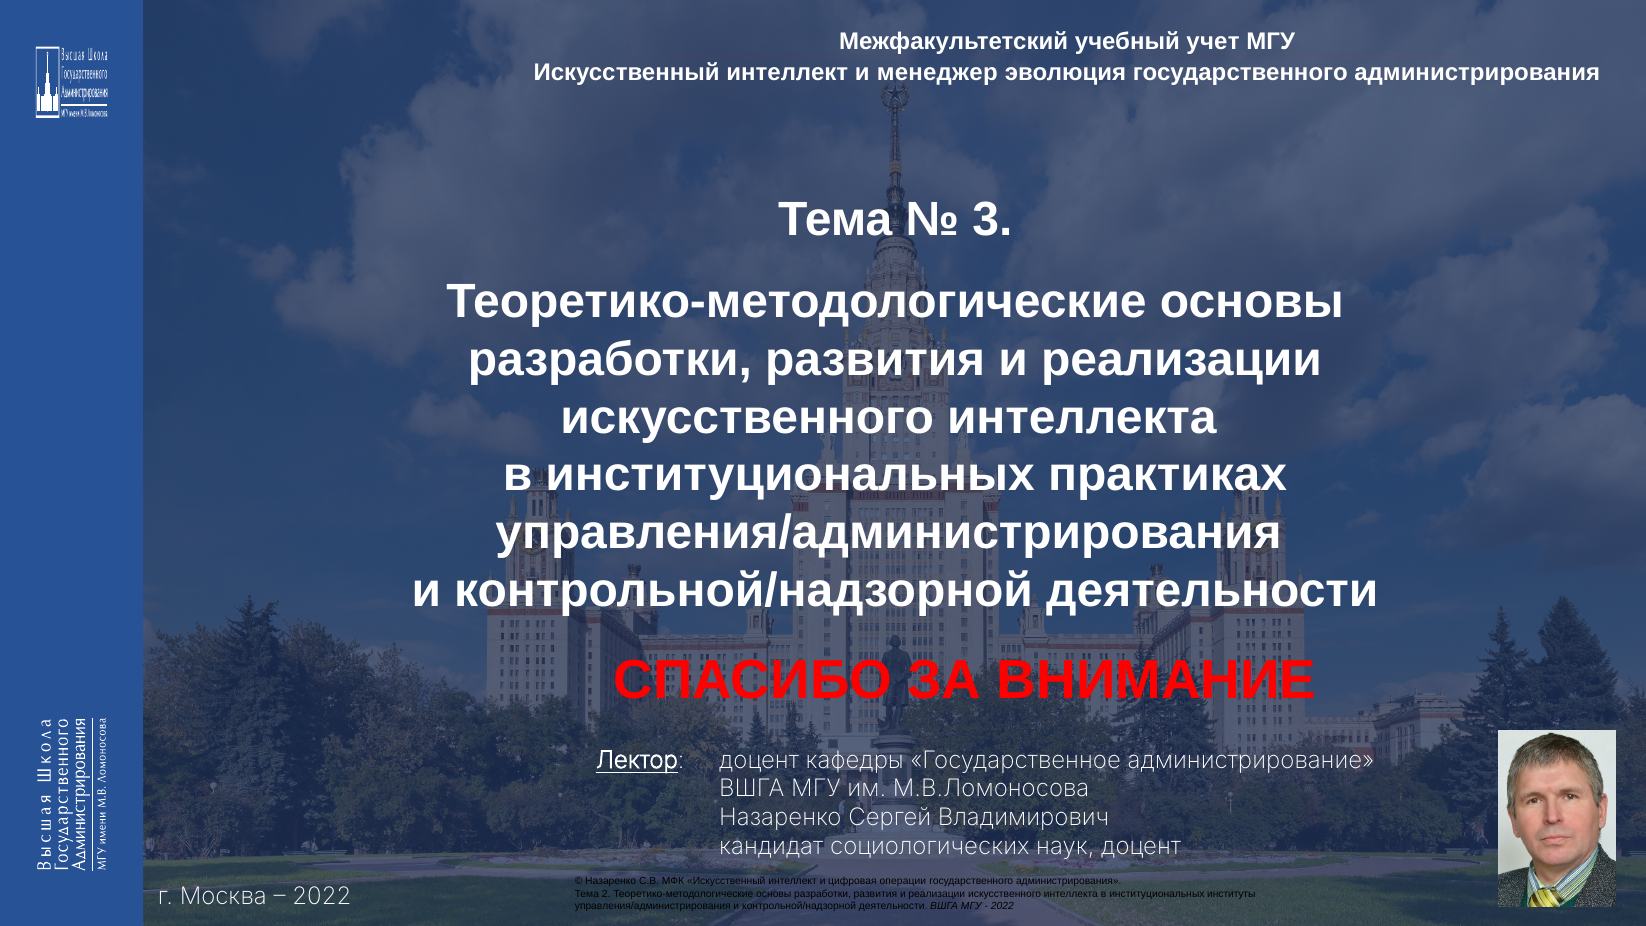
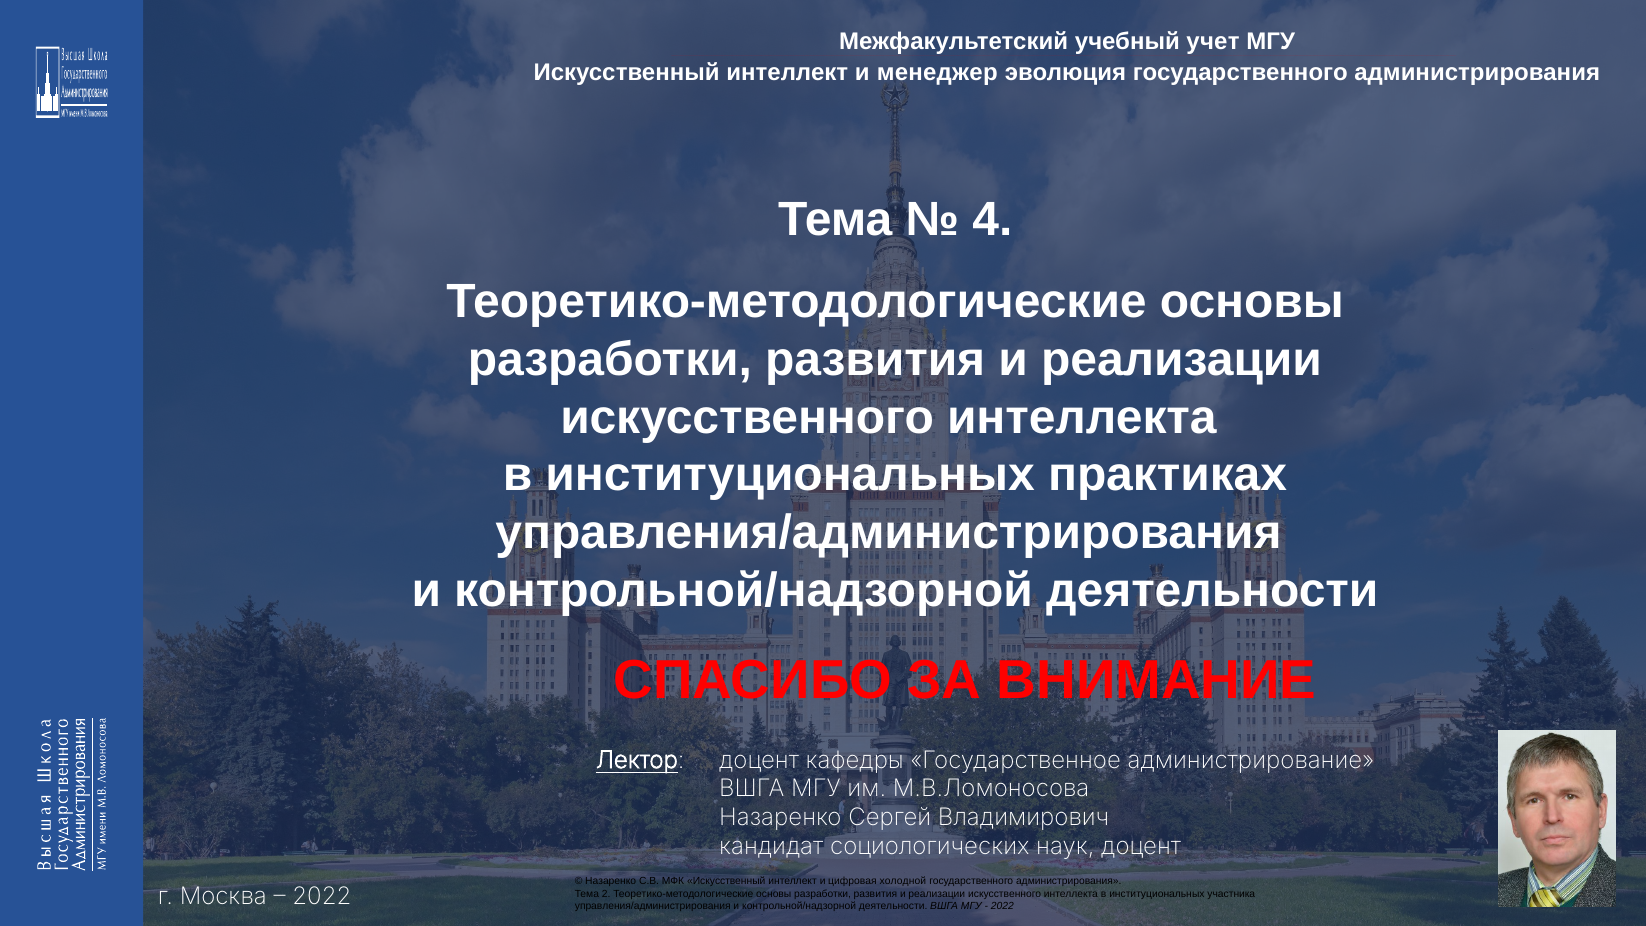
3: 3 -> 4
операции: операции -> холодной
институты: институты -> участника
